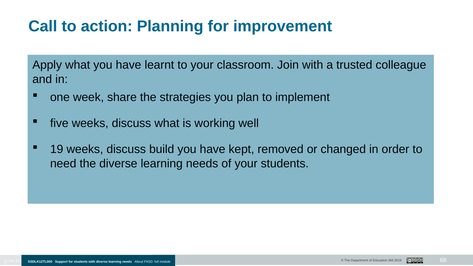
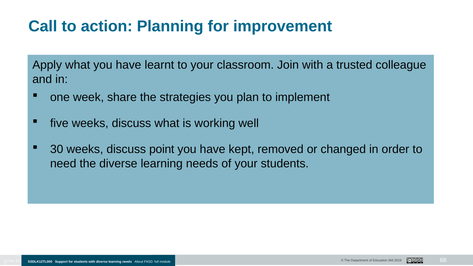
19: 19 -> 30
build: build -> point
